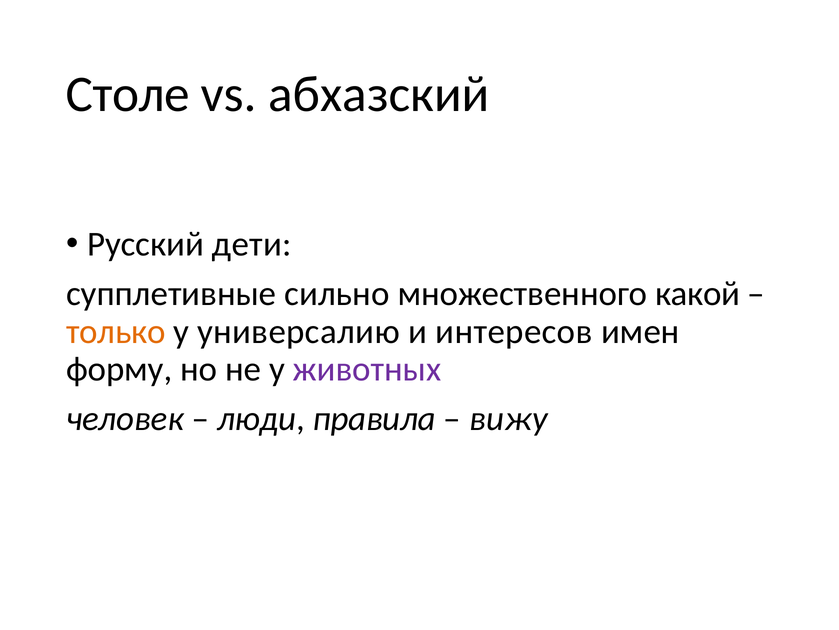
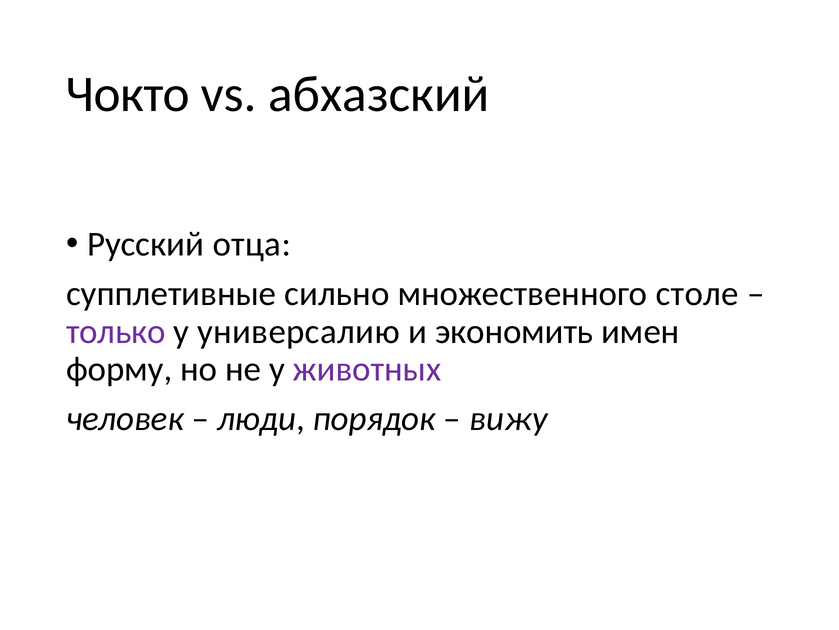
Столе: Столе -> Чокто
дети: дети -> отца
какой: какой -> столе
только colour: orange -> purple
интересов: интересов -> экономить
правила: правила -> порядок
